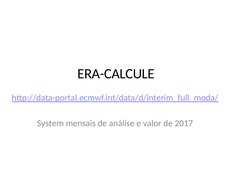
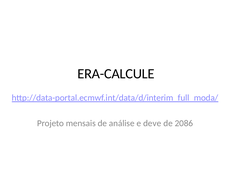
System: System -> Projeto
valor: valor -> deve
2017: 2017 -> 2086
